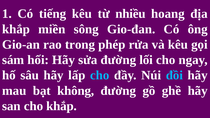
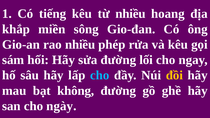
rao trong: trong -> nhiều
đồi colour: light blue -> yellow
cho khắp: khắp -> ngày
